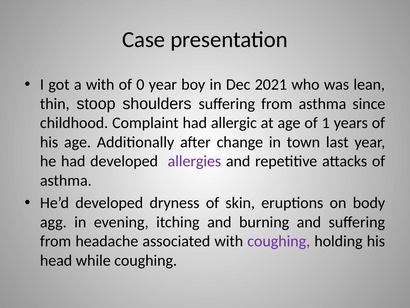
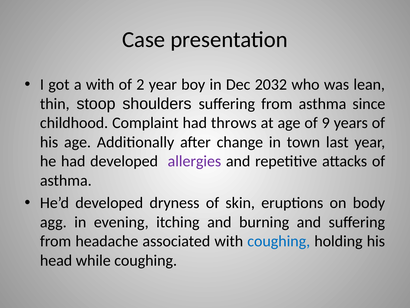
0: 0 -> 2
2021: 2021 -> 2032
allergic: allergic -> throws
1: 1 -> 9
coughing at (279, 241) colour: purple -> blue
